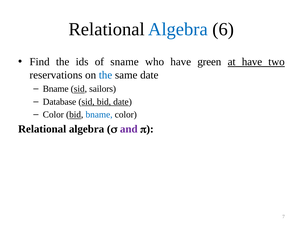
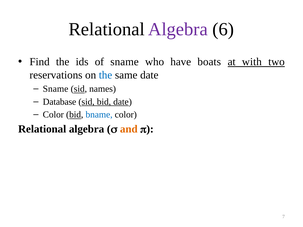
Algebra at (178, 29) colour: blue -> purple
green: green -> boats
at have: have -> with
Bname at (56, 89): Bname -> Sname
sailors: sailors -> names
and colour: purple -> orange
